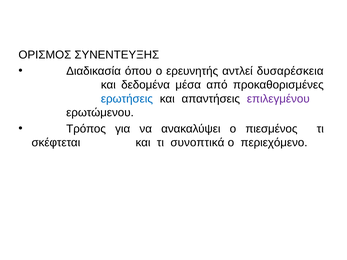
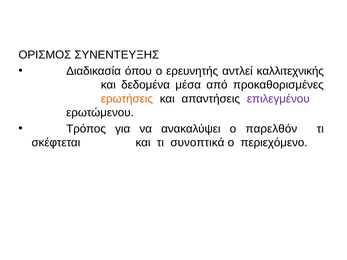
δυσαρέσκεια: δυσαρέσκεια -> καλλιτεχνικής
ερωτήσεις colour: blue -> orange
πιεσμένος: πιεσμένος -> παρελθόν
